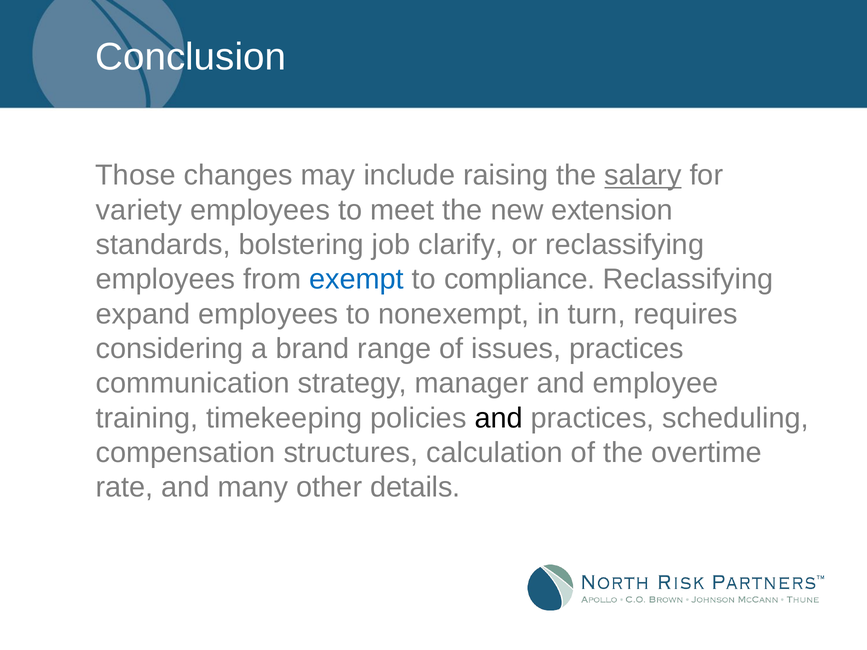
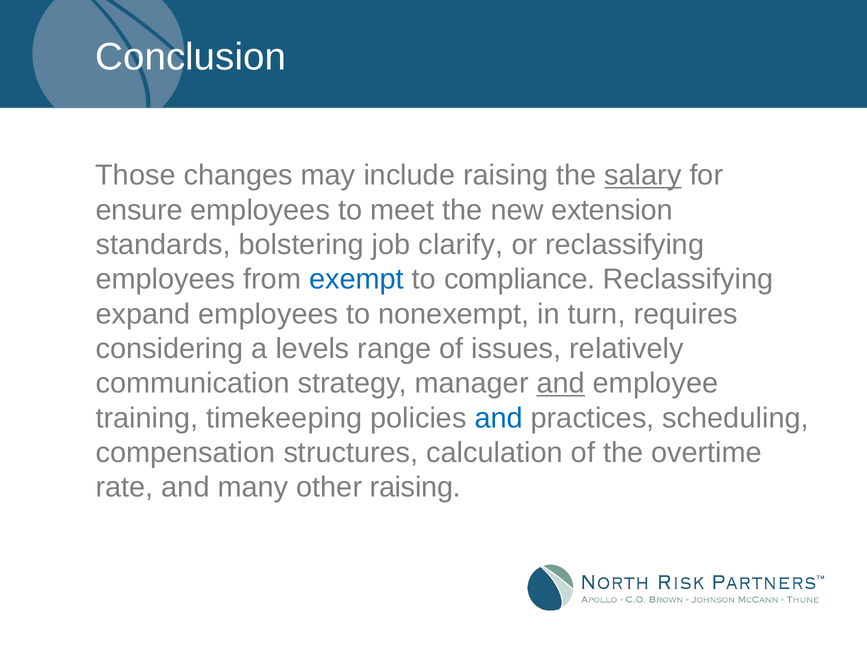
variety: variety -> ensure
brand: brand -> levels
issues practices: practices -> relatively
and at (561, 384) underline: none -> present
and at (499, 418) colour: black -> blue
other details: details -> raising
